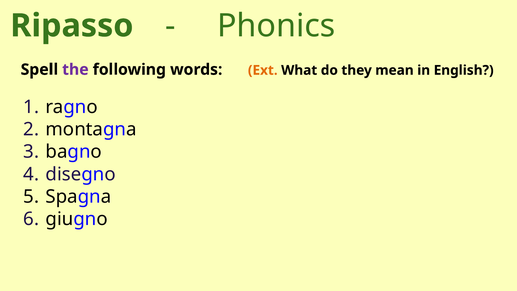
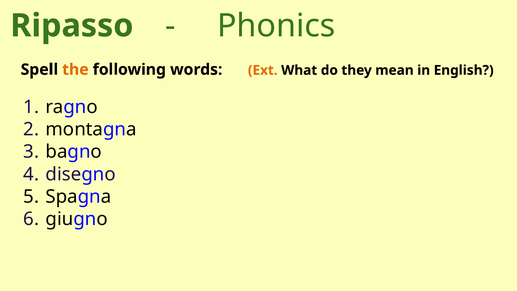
the colour: purple -> orange
